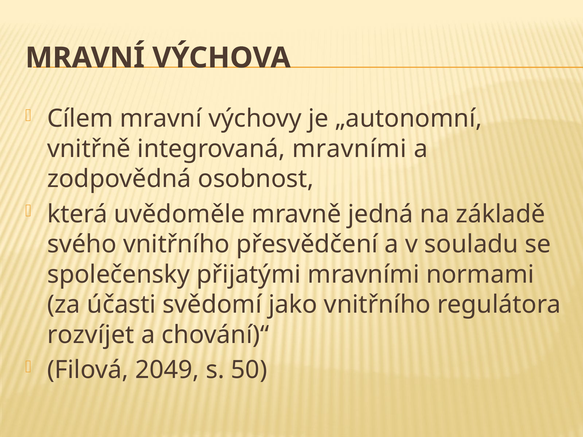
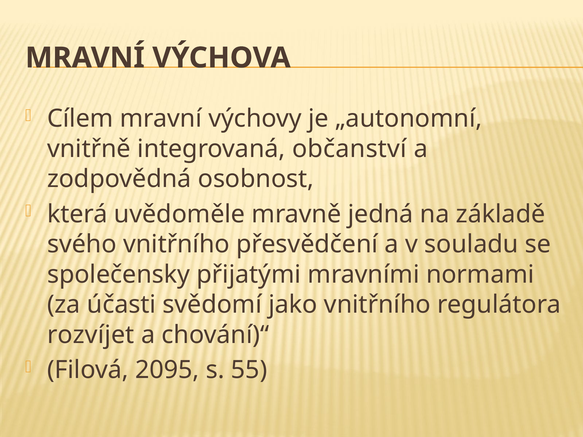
integrovaná mravními: mravními -> občanství
2049: 2049 -> 2095
50: 50 -> 55
